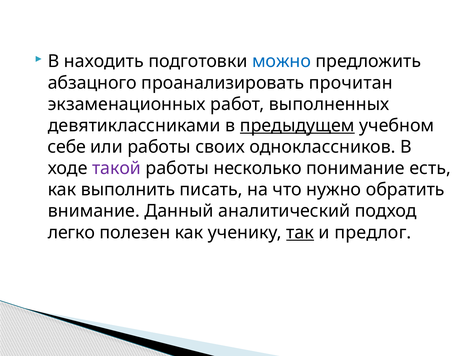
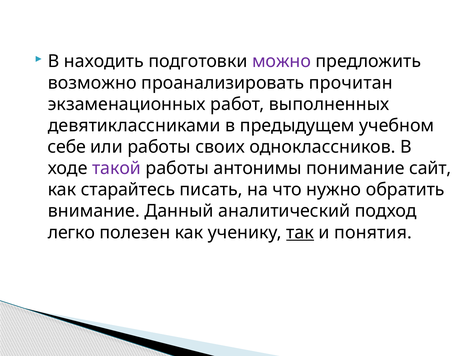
можно colour: blue -> purple
абзацного: абзацного -> возможно
предыдущем underline: present -> none
несколько: несколько -> антонимы
есть: есть -> сайт
выполнить: выполнить -> старайтесь
предлог: предлог -> понятия
